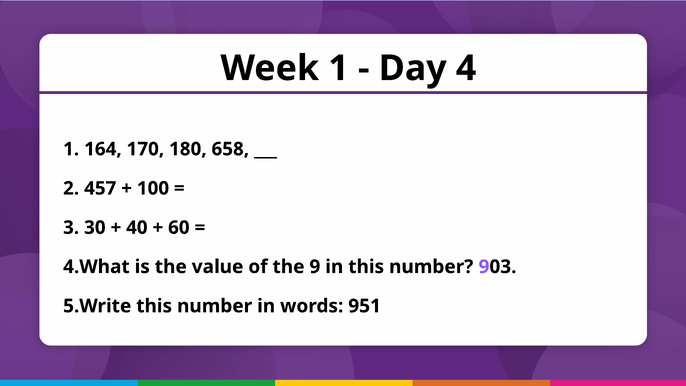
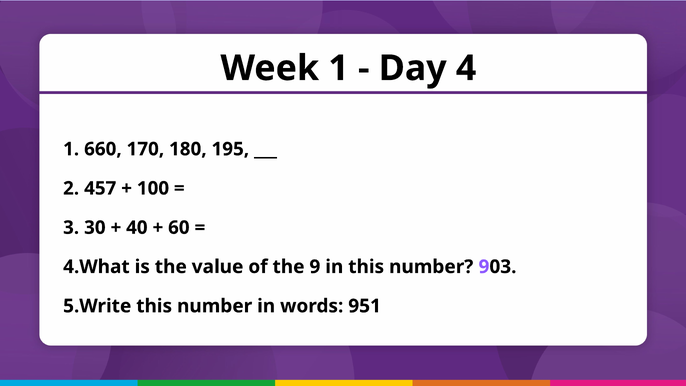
164: 164 -> 660
658: 658 -> 195
